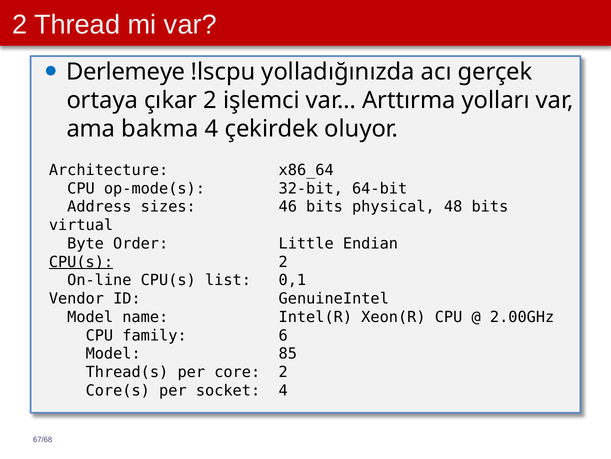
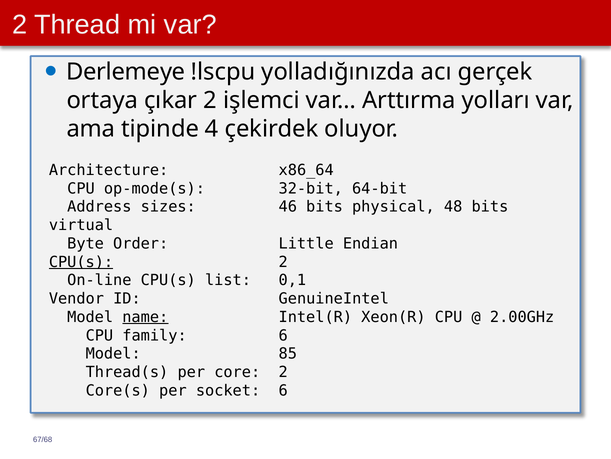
bakma: bakma -> tipinde
name underline: none -> present
socket 4: 4 -> 6
